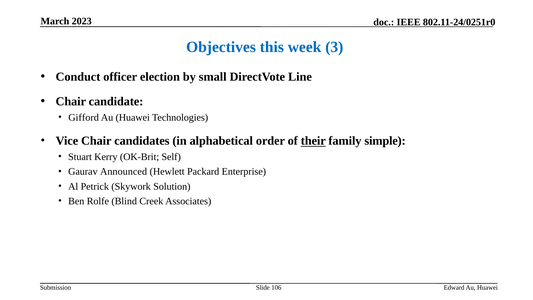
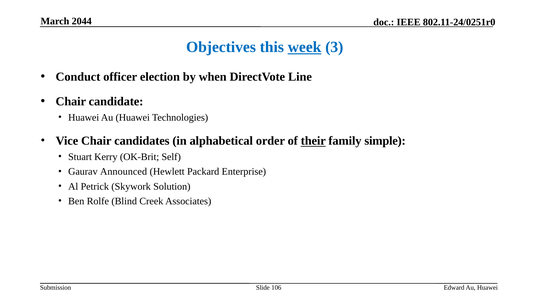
2023: 2023 -> 2044
week underline: none -> present
small: small -> when
Gifford at (84, 117): Gifford -> Huawei
